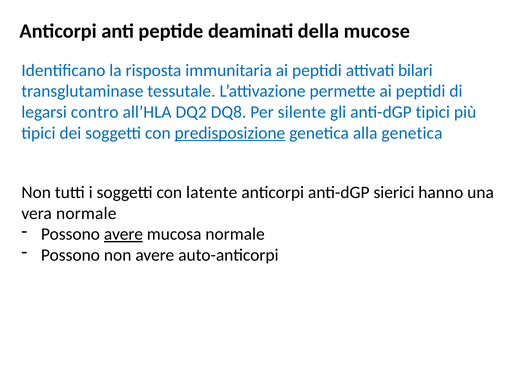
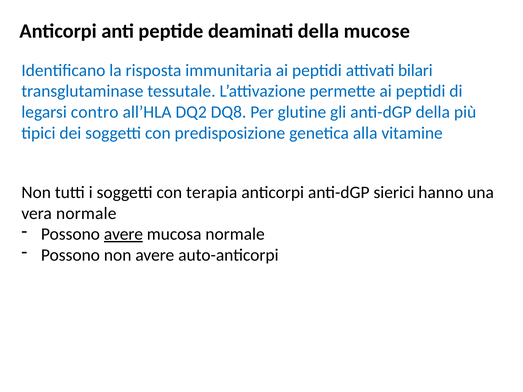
silente: silente -> glutine
anti-dGP tipici: tipici -> della
predisposizione underline: present -> none
alla genetica: genetica -> vitamine
latente: latente -> terapia
